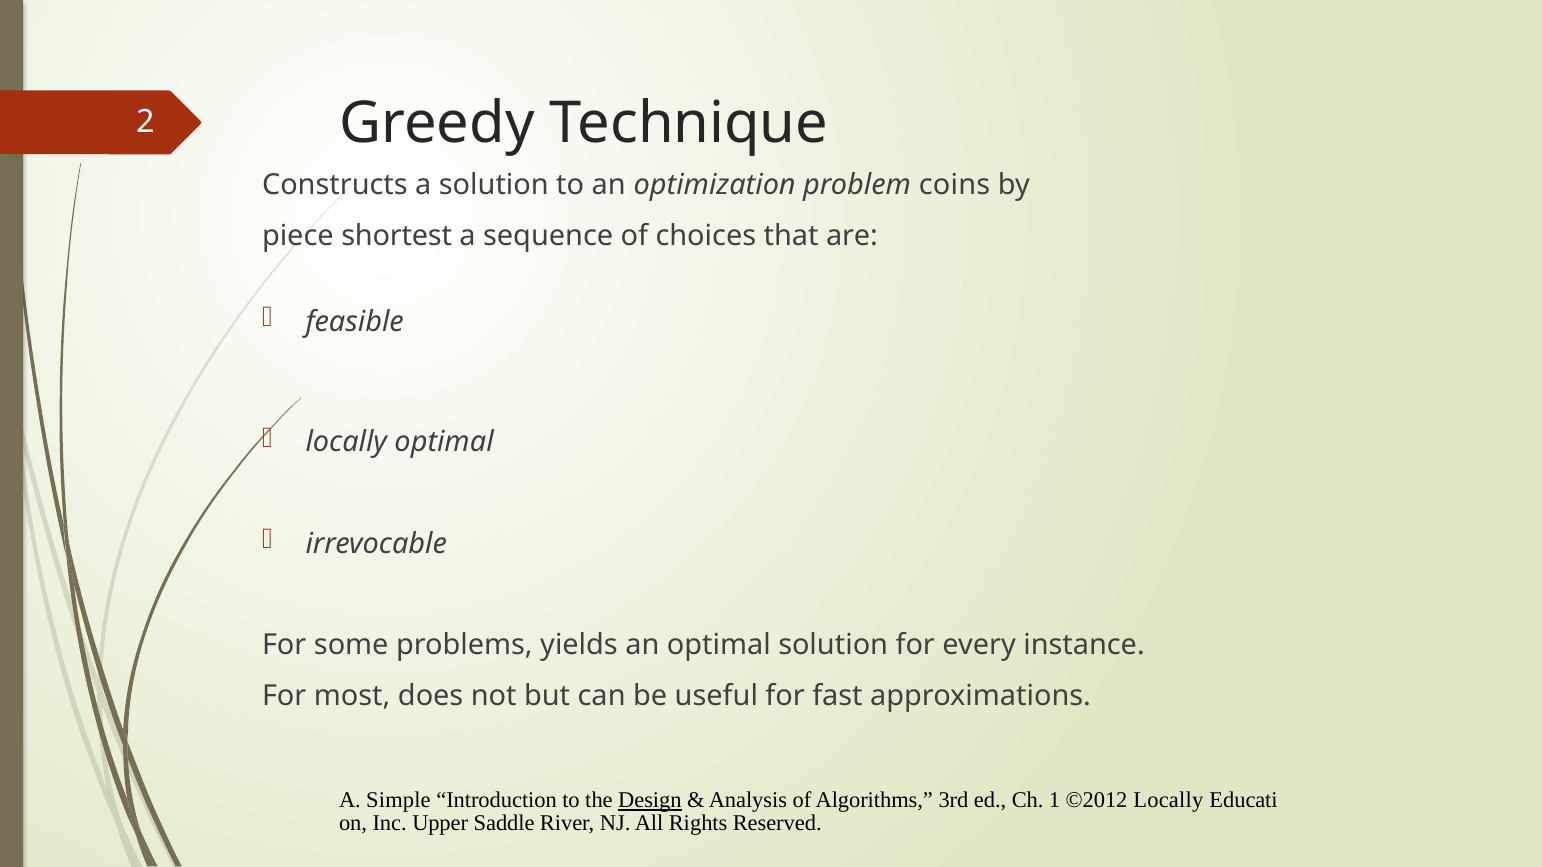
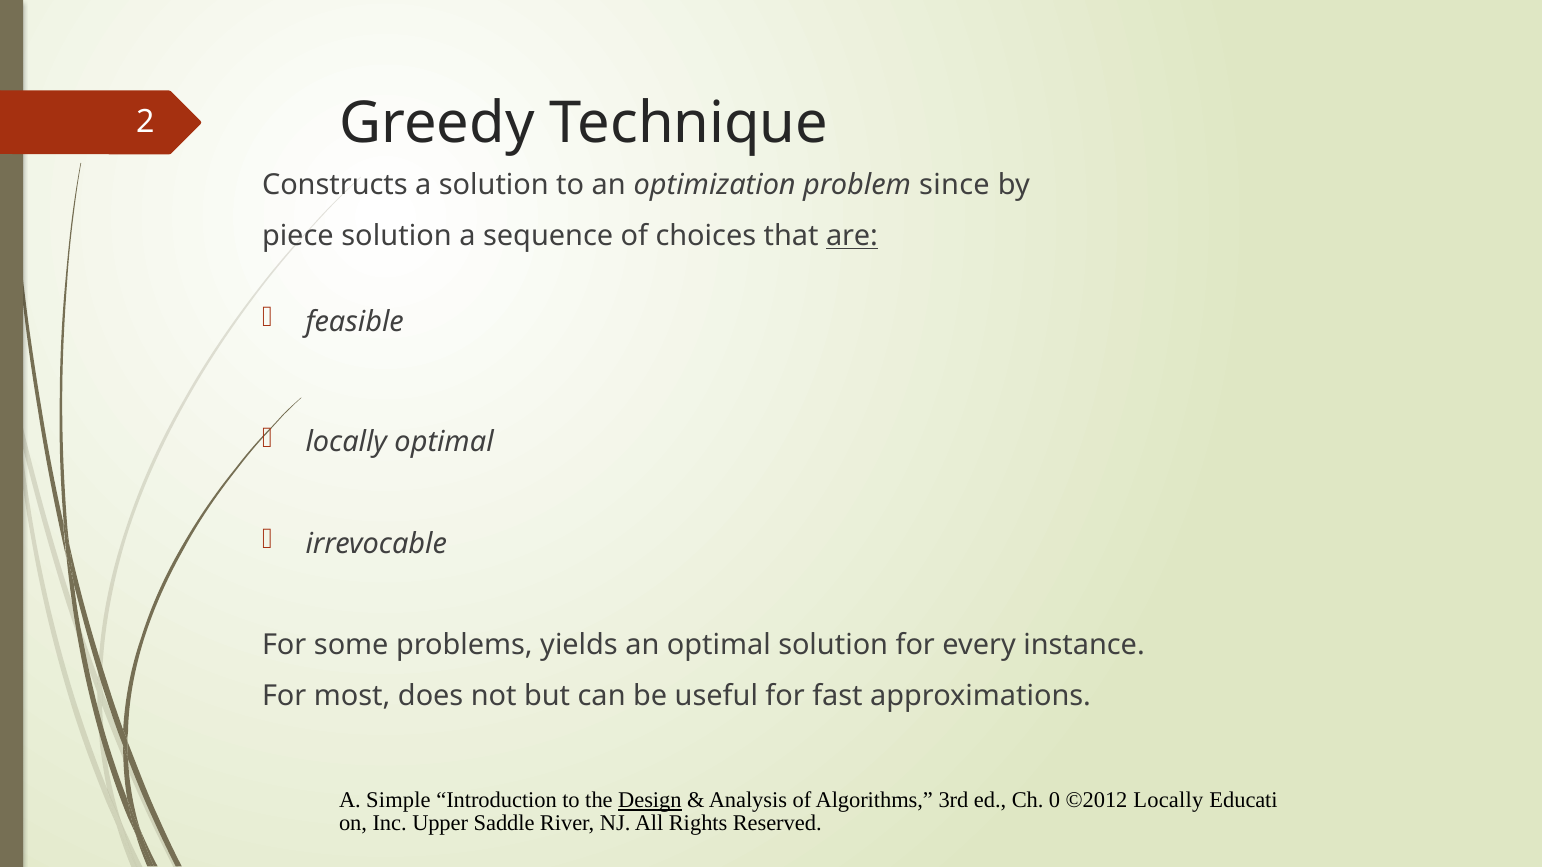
coins: coins -> since
piece shortest: shortest -> solution
are underline: none -> present
1: 1 -> 0
